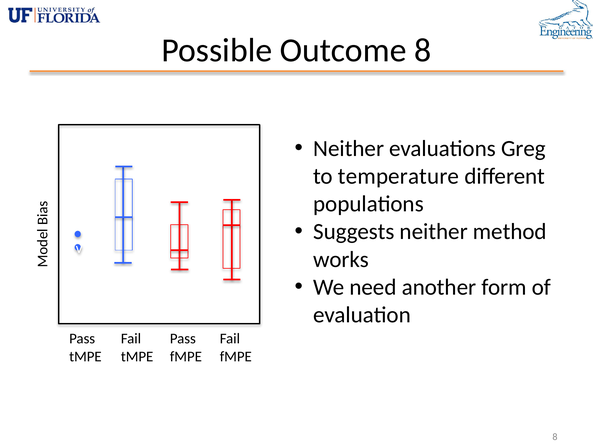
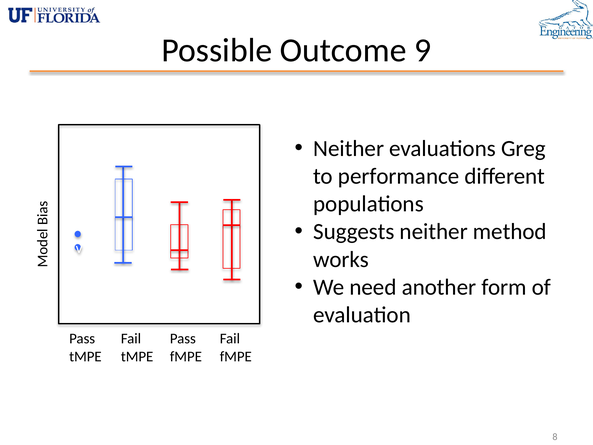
Outcome 8: 8 -> 9
temperature: temperature -> performance
